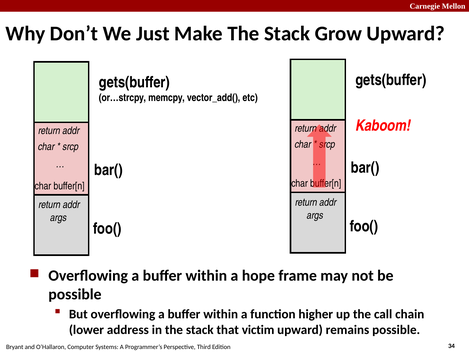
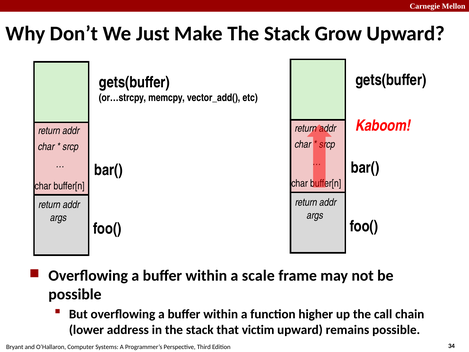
hope: hope -> scale
